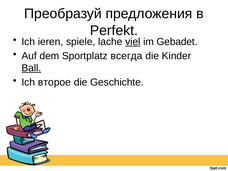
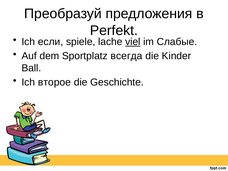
ieren: ieren -> если
Gebadet: Gebadet -> Слабые
Ball underline: present -> none
